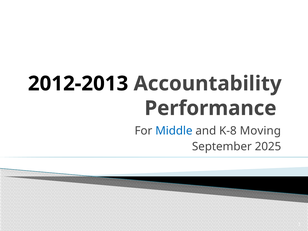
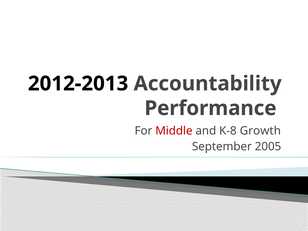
Middle colour: blue -> red
Moving: Moving -> Growth
2025: 2025 -> 2005
